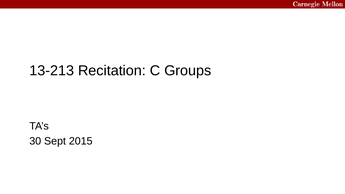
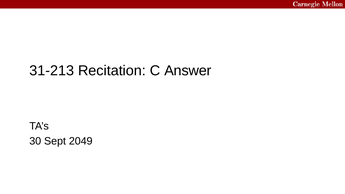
13-213: 13-213 -> 31-213
Groups: Groups -> Answer
2015: 2015 -> 2049
